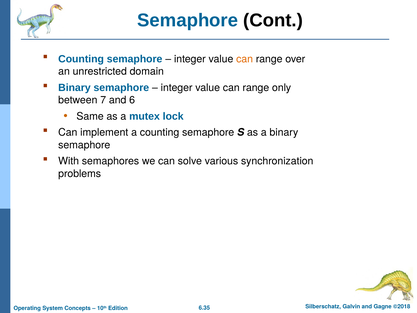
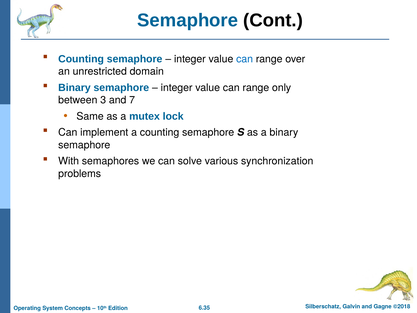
can at (245, 59) colour: orange -> blue
7: 7 -> 3
6: 6 -> 7
